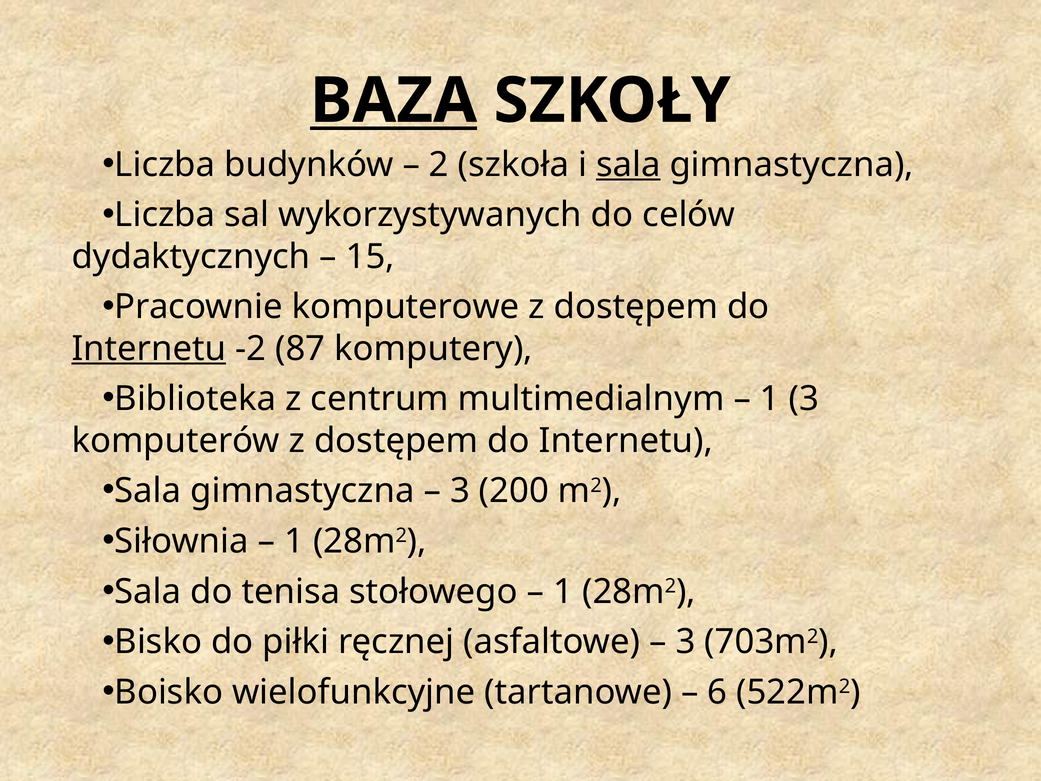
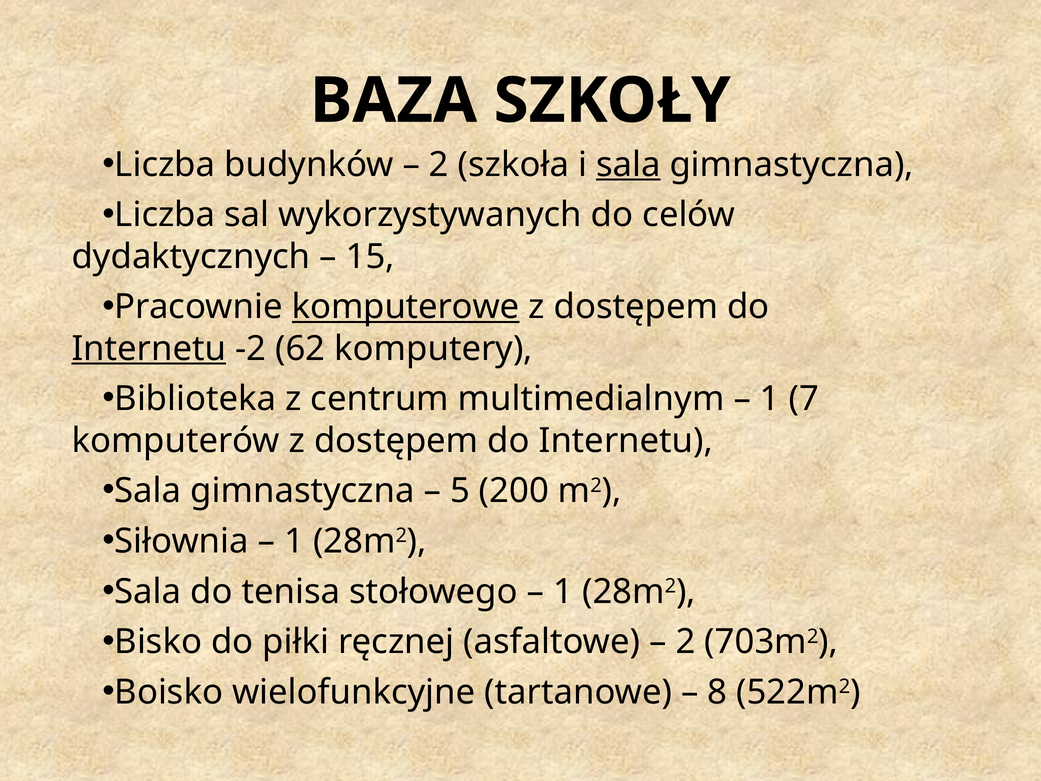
BAZA underline: present -> none
komputerowe underline: none -> present
87: 87 -> 62
1 3: 3 -> 7
3 at (460, 491): 3 -> 5
3 at (685, 642): 3 -> 2
6: 6 -> 8
